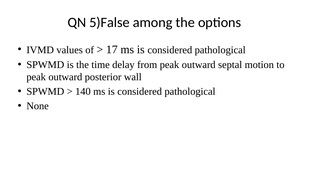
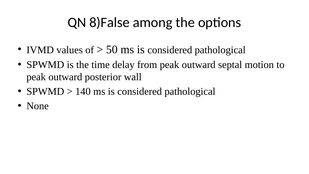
5)False: 5)False -> 8)False
17: 17 -> 50
